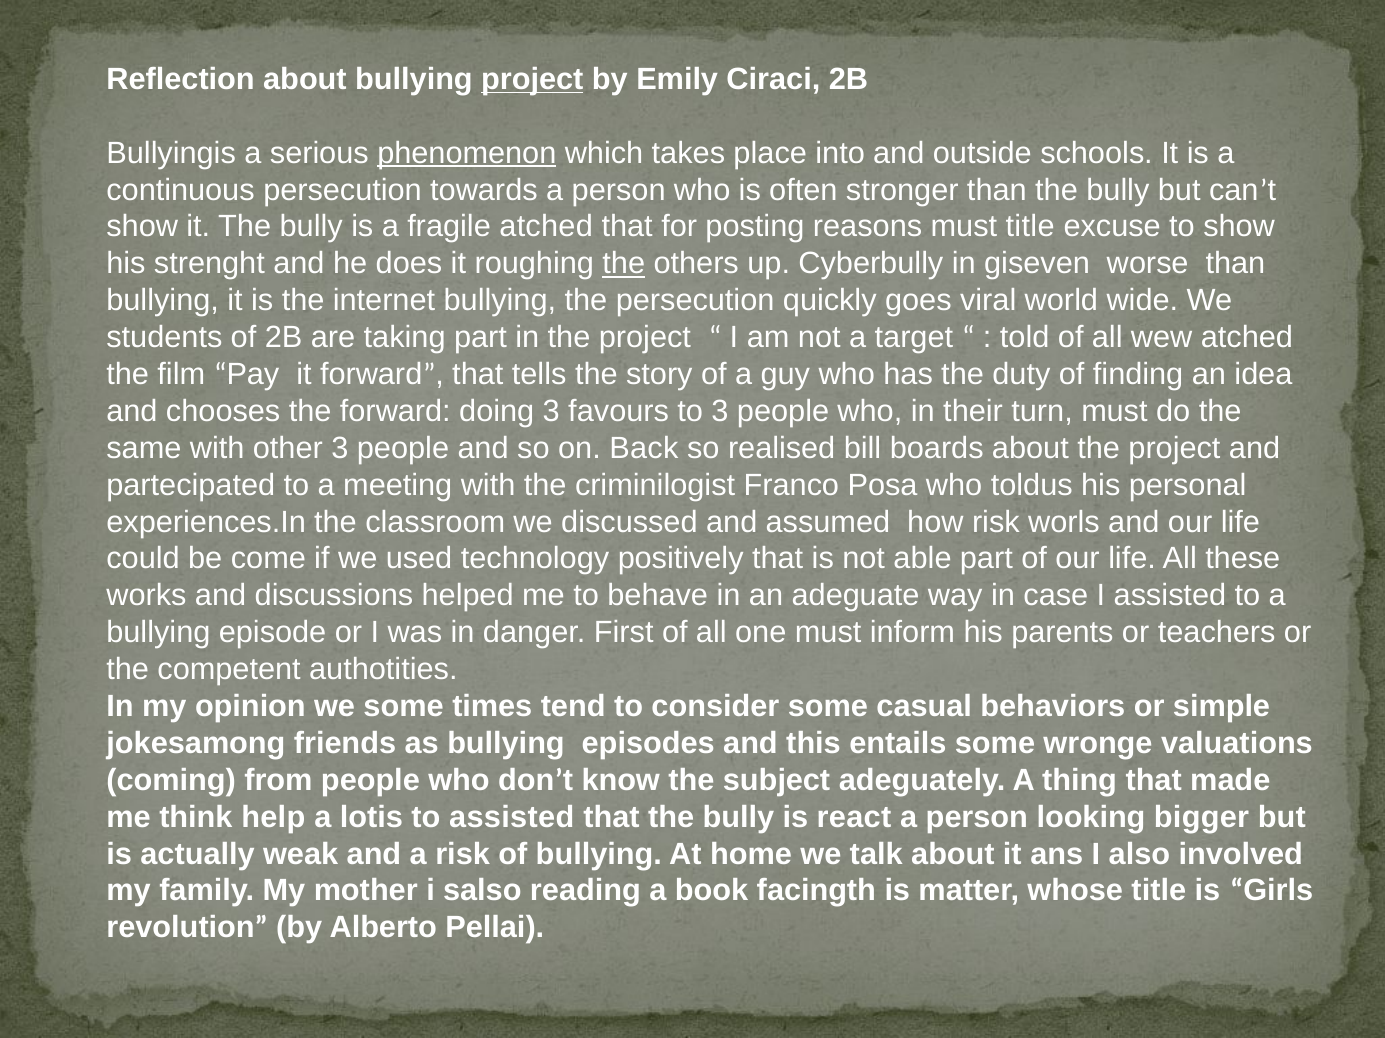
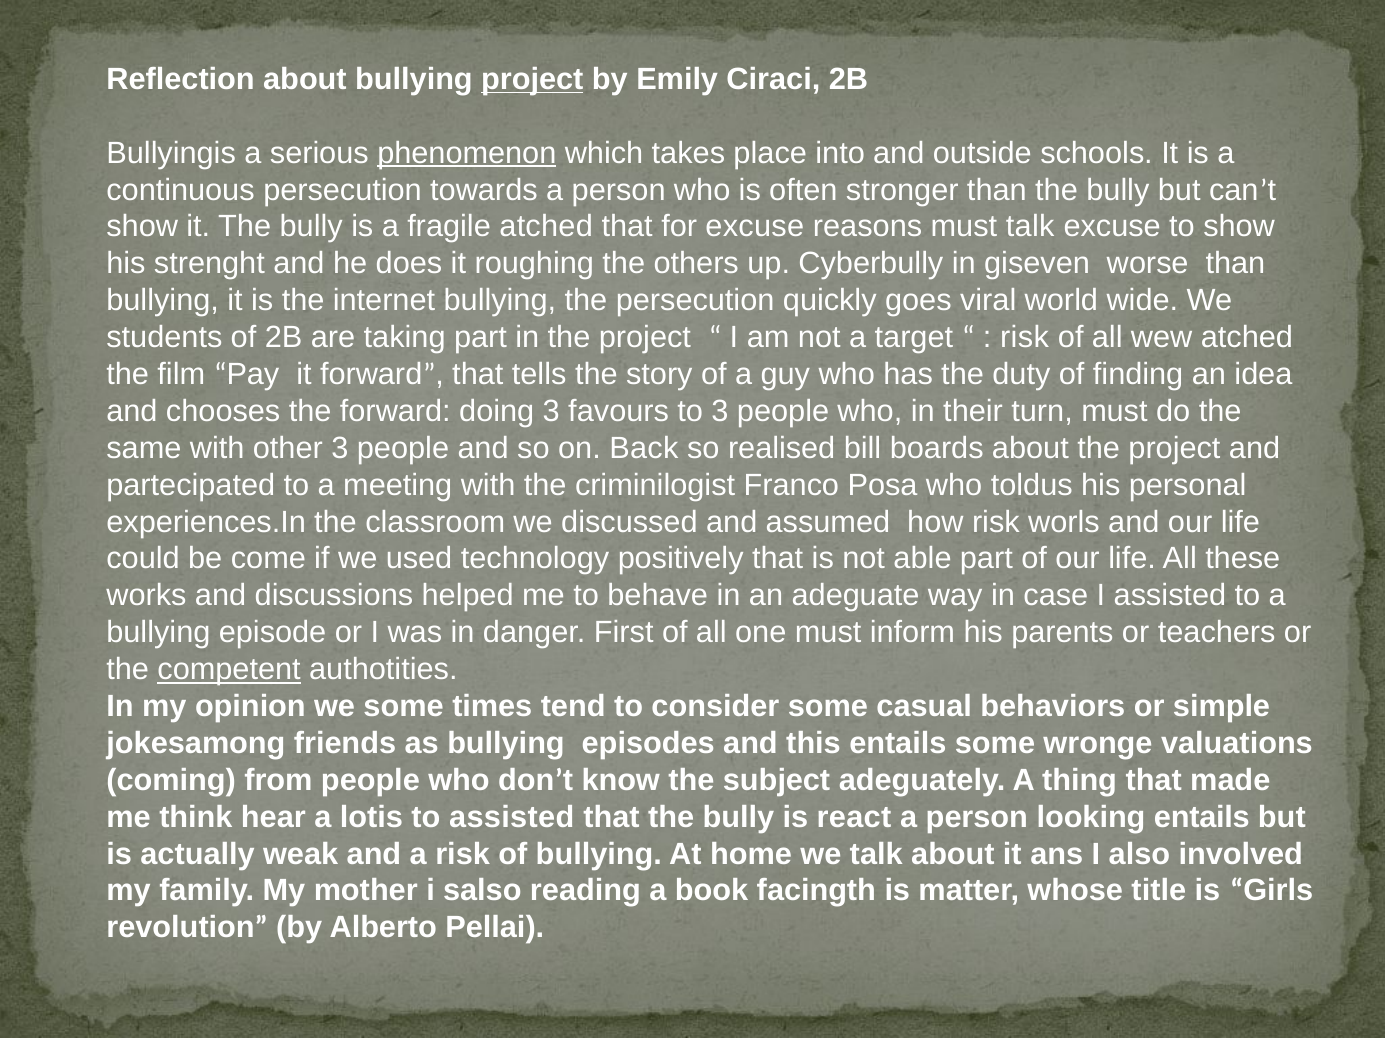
for posting: posting -> excuse
must title: title -> talk
the at (624, 264) underline: present -> none
told at (1025, 338): told -> risk
competent underline: none -> present
help: help -> hear
looking bigger: bigger -> entails
